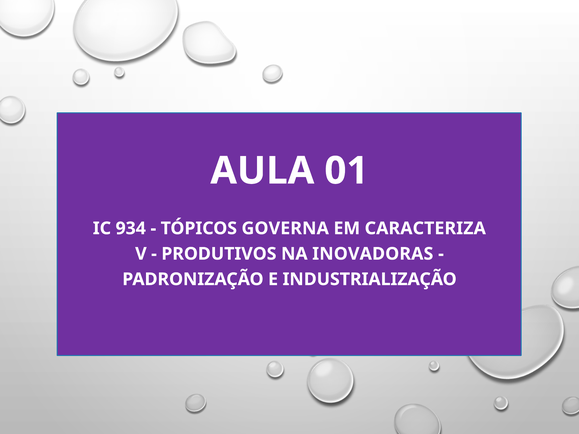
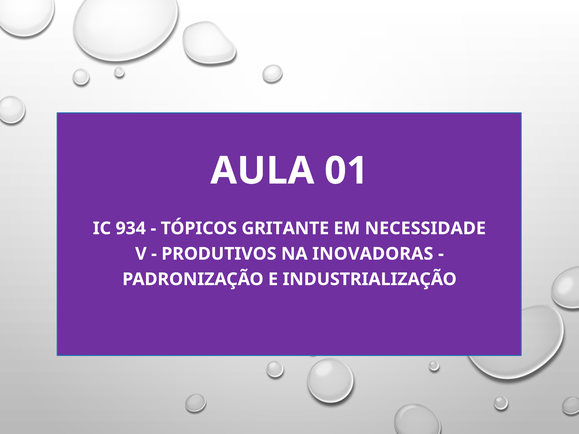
GOVERNA: GOVERNA -> GRITANTE
CARACTERIZA: CARACTERIZA -> NECESSIDADE
